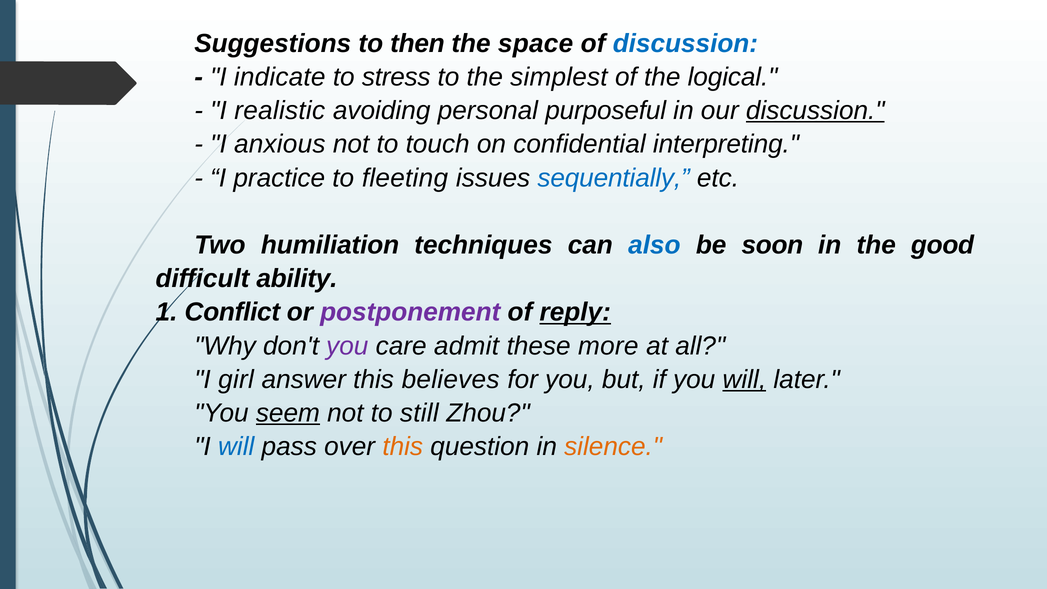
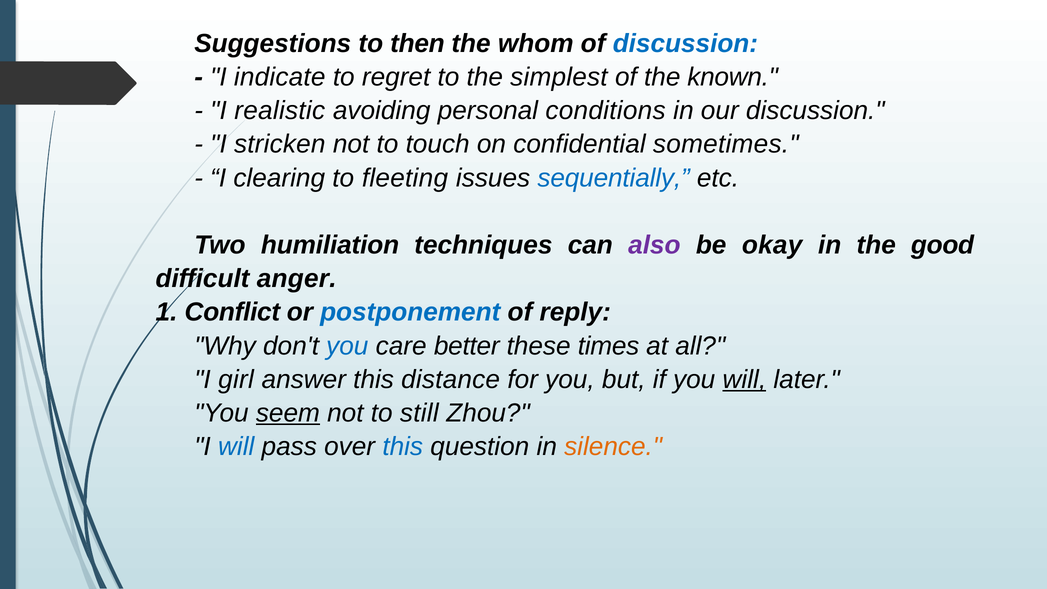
space: space -> whom
stress: stress -> regret
logical: logical -> known
purposeful: purposeful -> conditions
discussion at (815, 111) underline: present -> none
anxious: anxious -> stricken
interpreting: interpreting -> sometimes
practice: practice -> clearing
also colour: blue -> purple
soon: soon -> okay
ability: ability -> anger
postponement colour: purple -> blue
reply underline: present -> none
you at (347, 346) colour: purple -> blue
admit: admit -> better
more: more -> times
believes: believes -> distance
this at (403, 447) colour: orange -> blue
